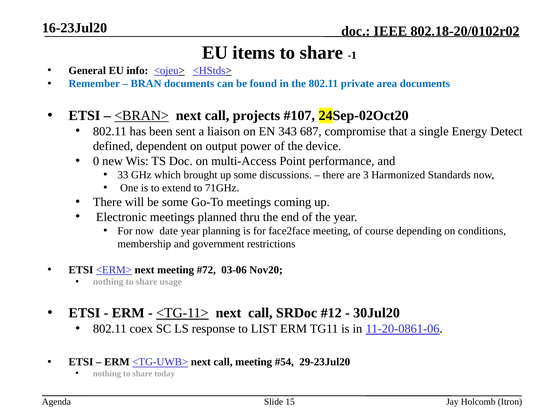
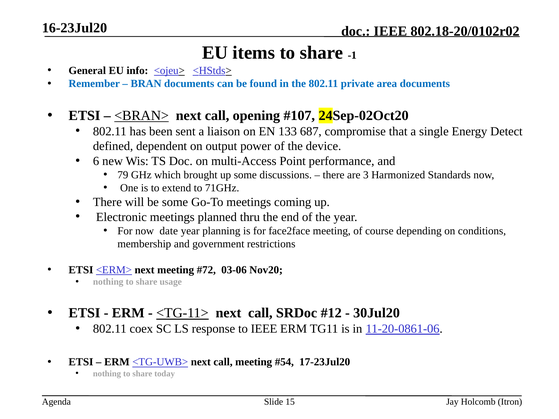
projects: projects -> opening
343: 343 -> 133
0: 0 -> 6
33: 33 -> 79
to LIST: LIST -> IEEE
29-23Jul20: 29-23Jul20 -> 17-23Jul20
